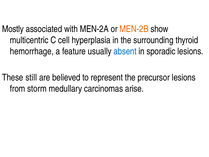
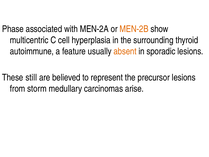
Mostly: Mostly -> Phase
hemorrhage: hemorrhage -> autoimmune
absent colour: blue -> orange
